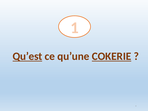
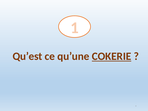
Qu’est underline: present -> none
